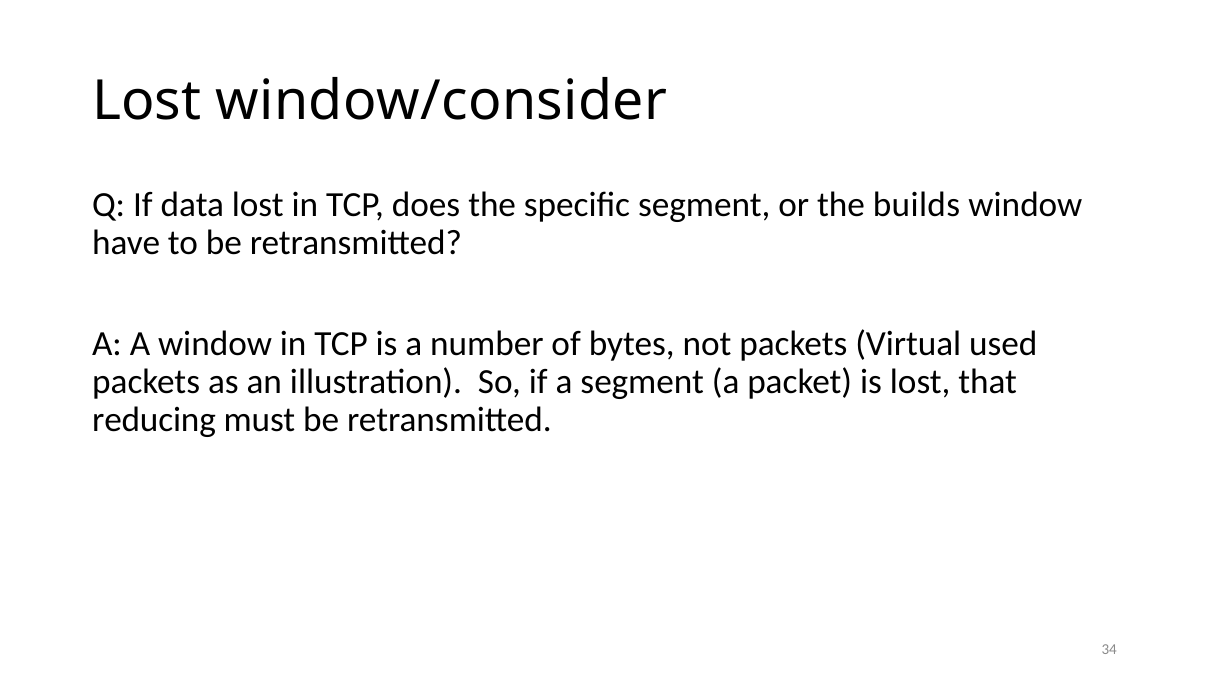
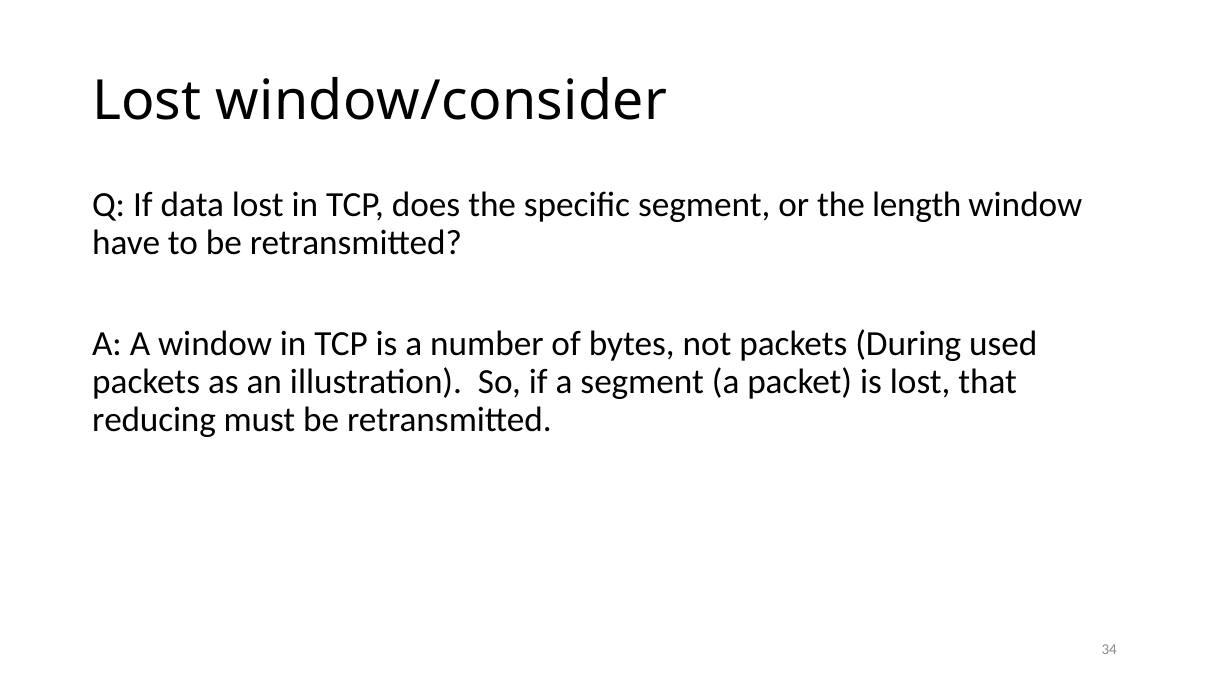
builds: builds -> length
Virtual: Virtual -> During
